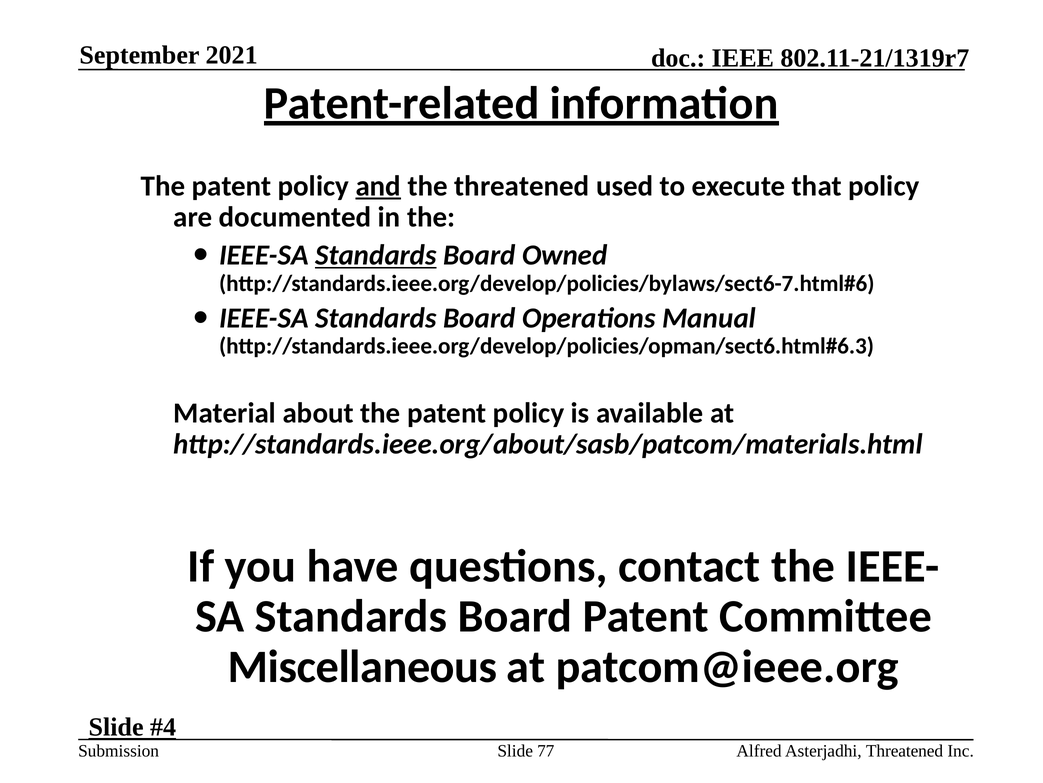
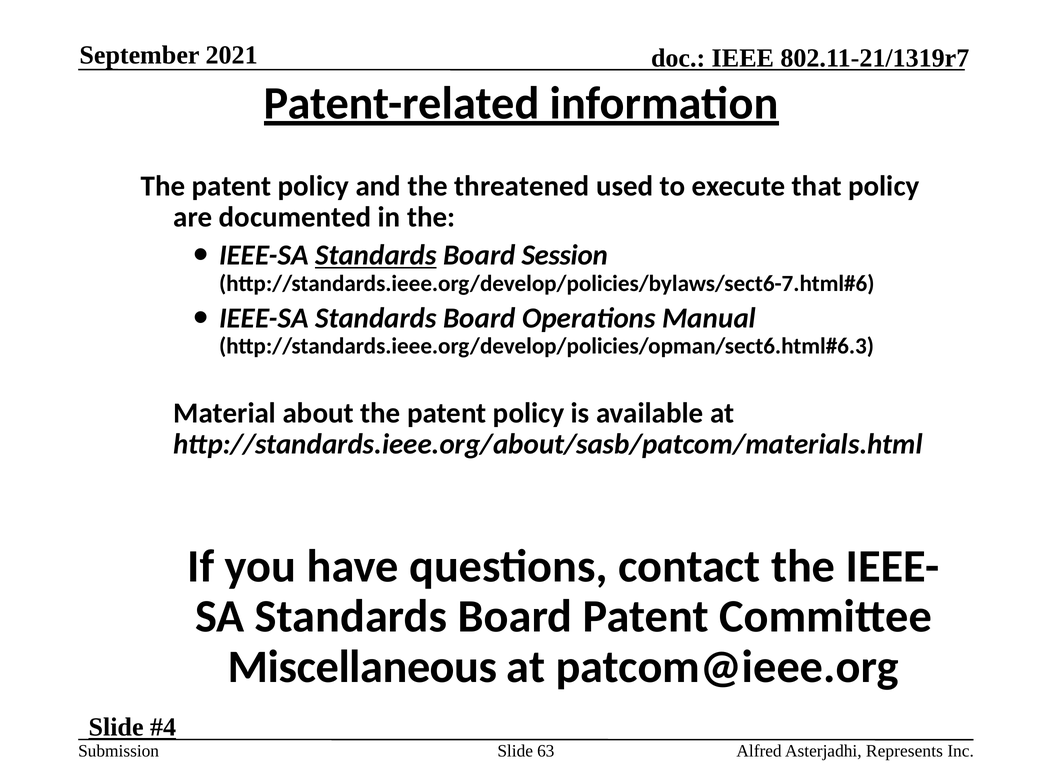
and underline: present -> none
Owned: Owned -> Session
77: 77 -> 63
Asterjadhi Threatened: Threatened -> Represents
